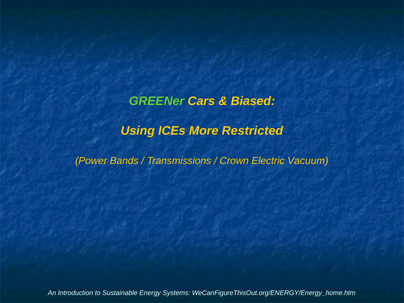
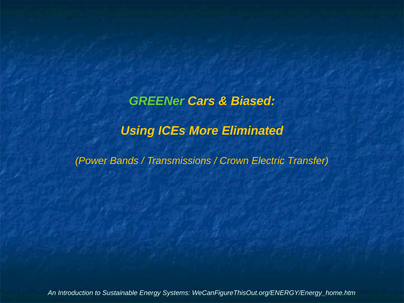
Restricted: Restricted -> Eliminated
Vacuum: Vacuum -> Transfer
